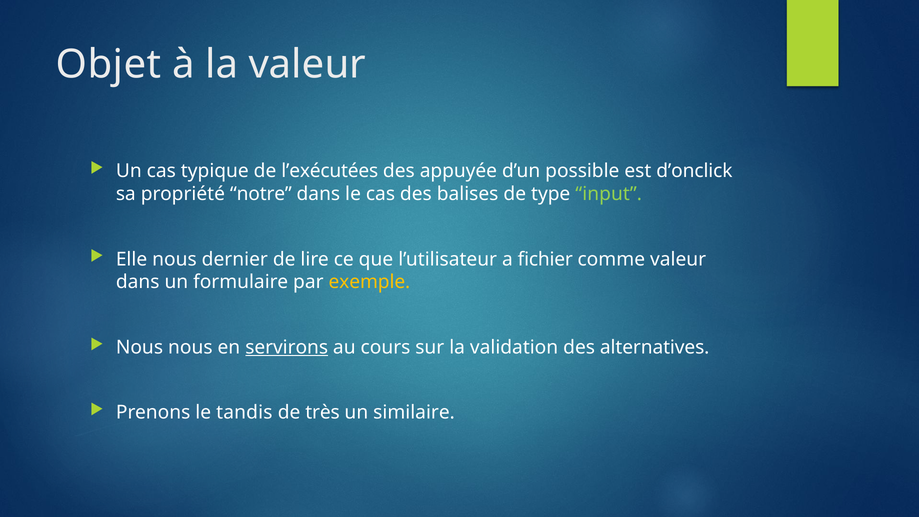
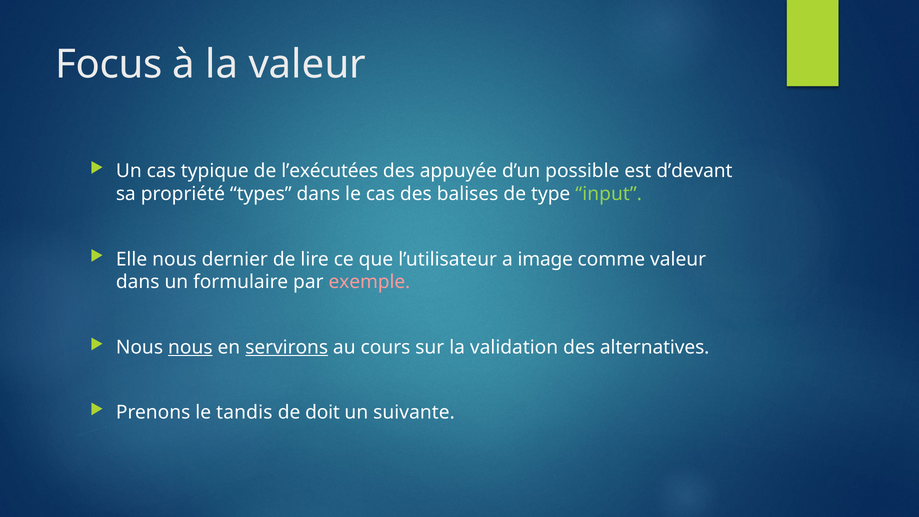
Objet: Objet -> Focus
d’onclick: d’onclick -> d’devant
notre: notre -> types
fichier: fichier -> image
exemple colour: yellow -> pink
nous at (190, 347) underline: none -> present
très: très -> doit
similaire: similaire -> suivante
